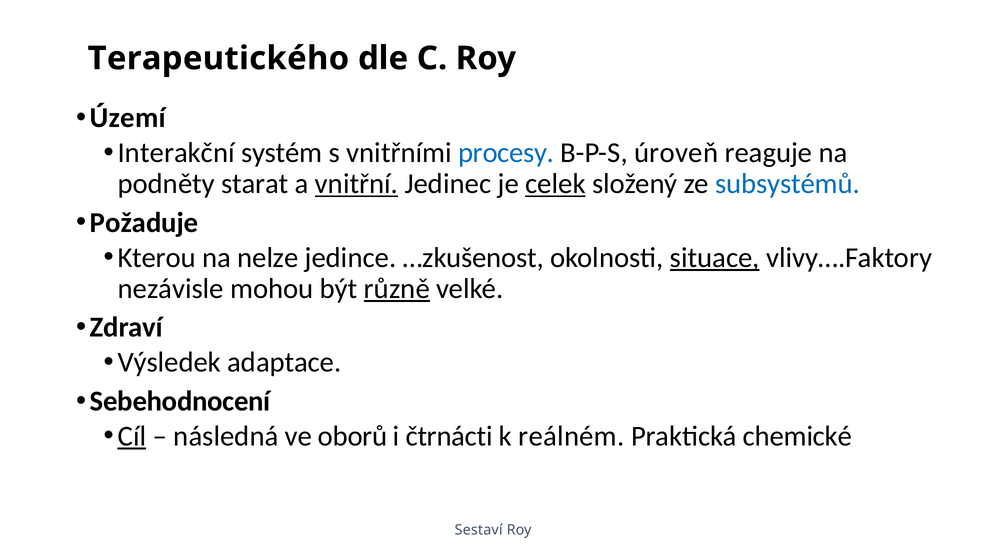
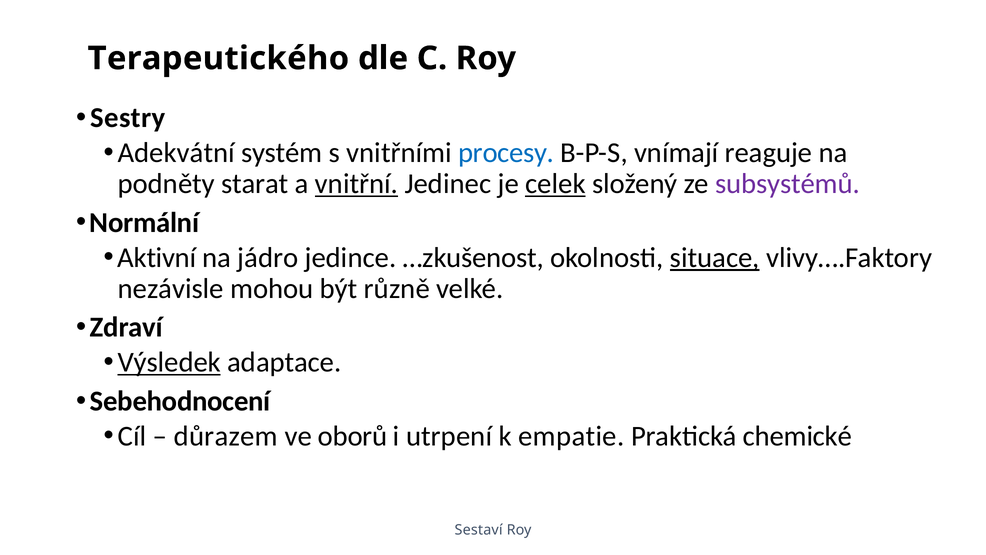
Území: Území -> Sestry
Interakční: Interakční -> Adekvátní
úroveň: úroveň -> vnímají
subsystémů colour: blue -> purple
Požaduje: Požaduje -> Normální
Kterou: Kterou -> Aktivní
nelze: nelze -> jádro
různě underline: present -> none
Výsledek underline: none -> present
Cíl underline: present -> none
následná: následná -> důrazem
čtrnácti: čtrnácti -> utrpení
reálném: reálném -> empatie
